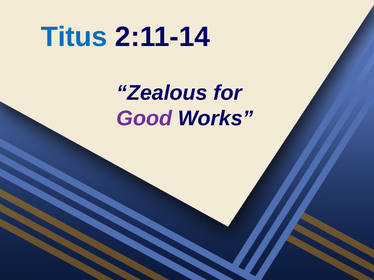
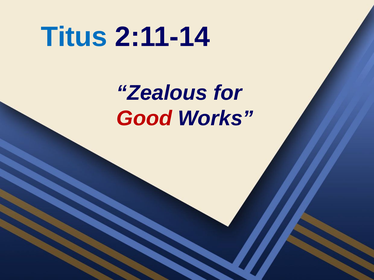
Good colour: purple -> red
